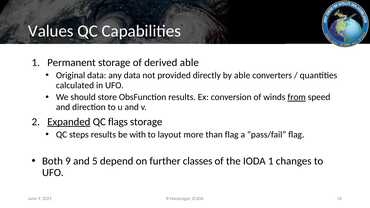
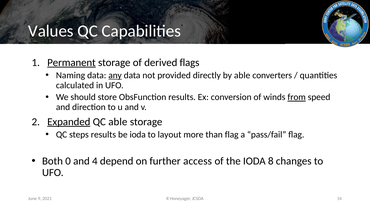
Permanent underline: none -> present
derived able: able -> flags
Original: Original -> Naming
any underline: none -> present
QC flags: flags -> able
be with: with -> ioda
Both 9: 9 -> 0
5: 5 -> 4
classes: classes -> access
IODA 1: 1 -> 8
